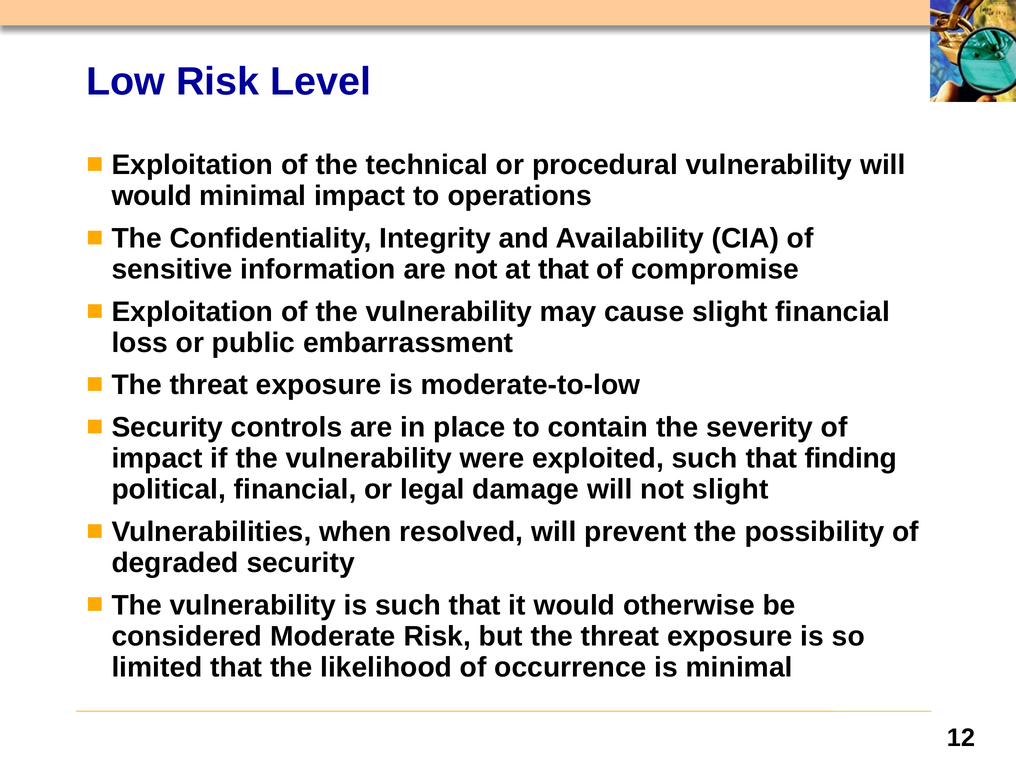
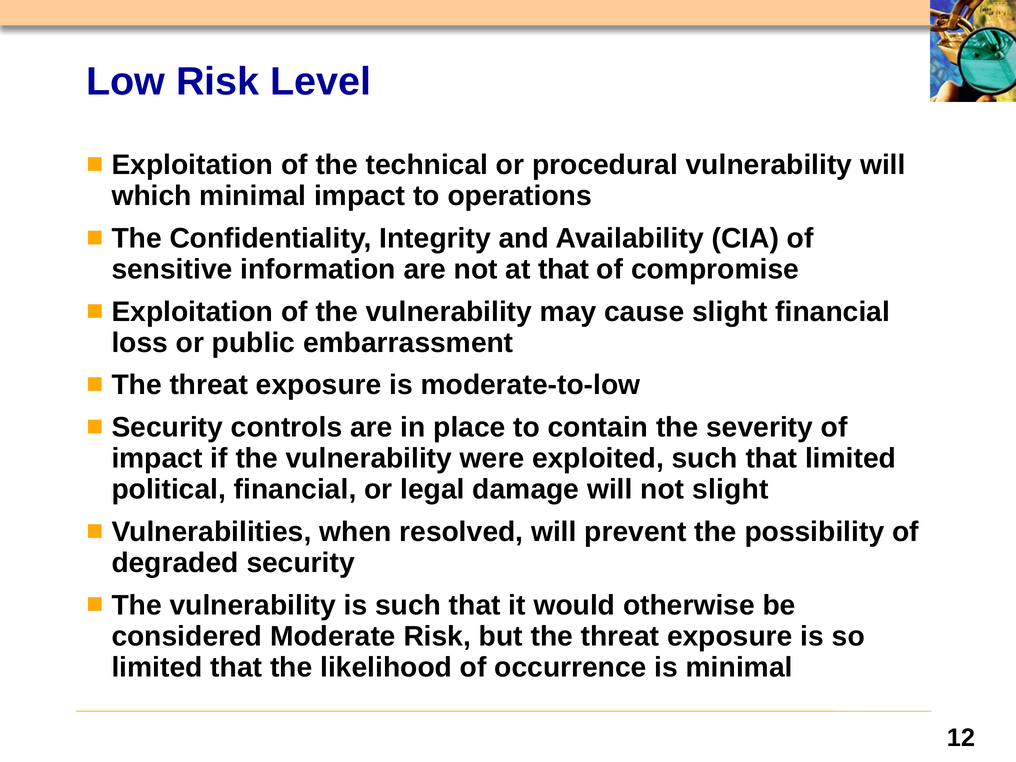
would at (152, 196): would -> which
that finding: finding -> limited
